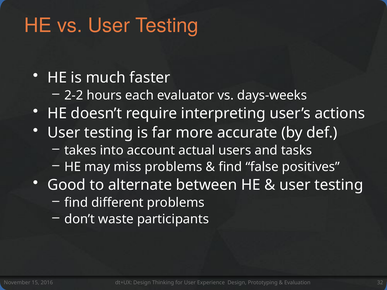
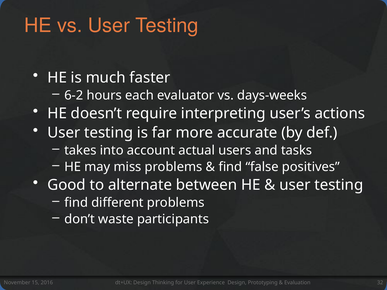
2-2: 2-2 -> 6-2
